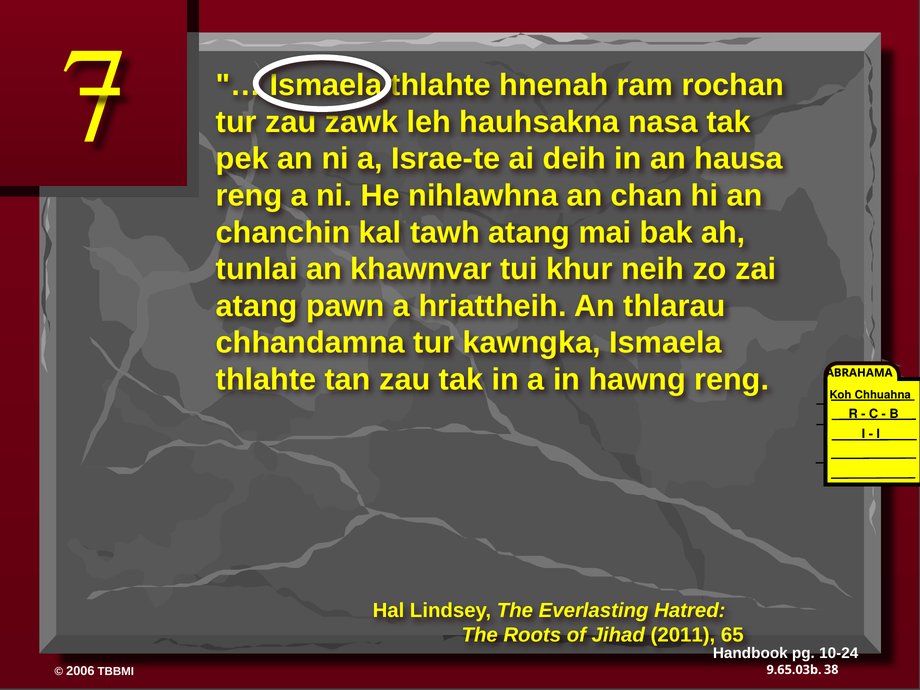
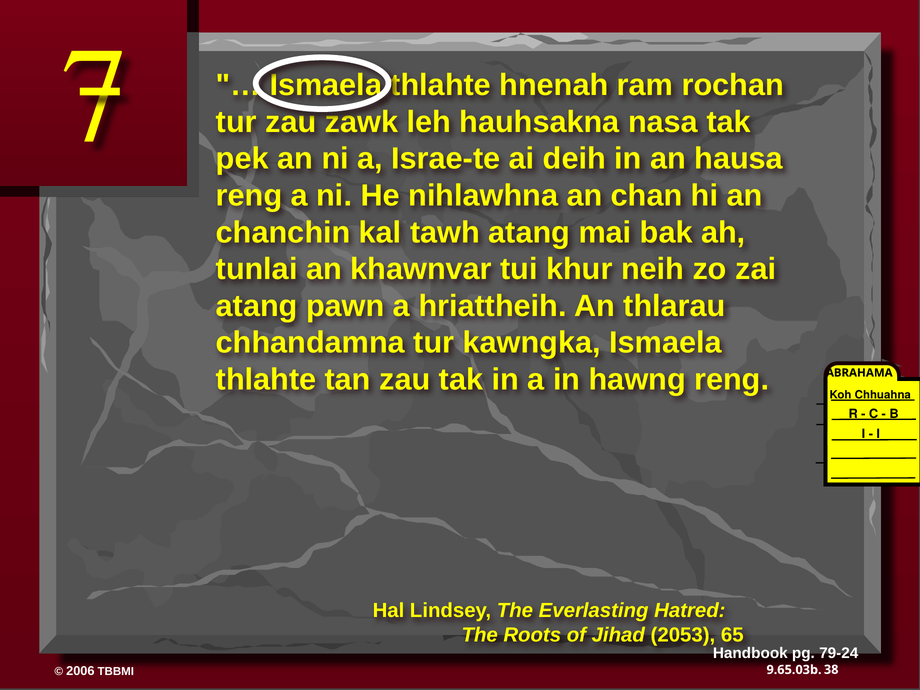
2011: 2011 -> 2053
10-24: 10-24 -> 79-24
